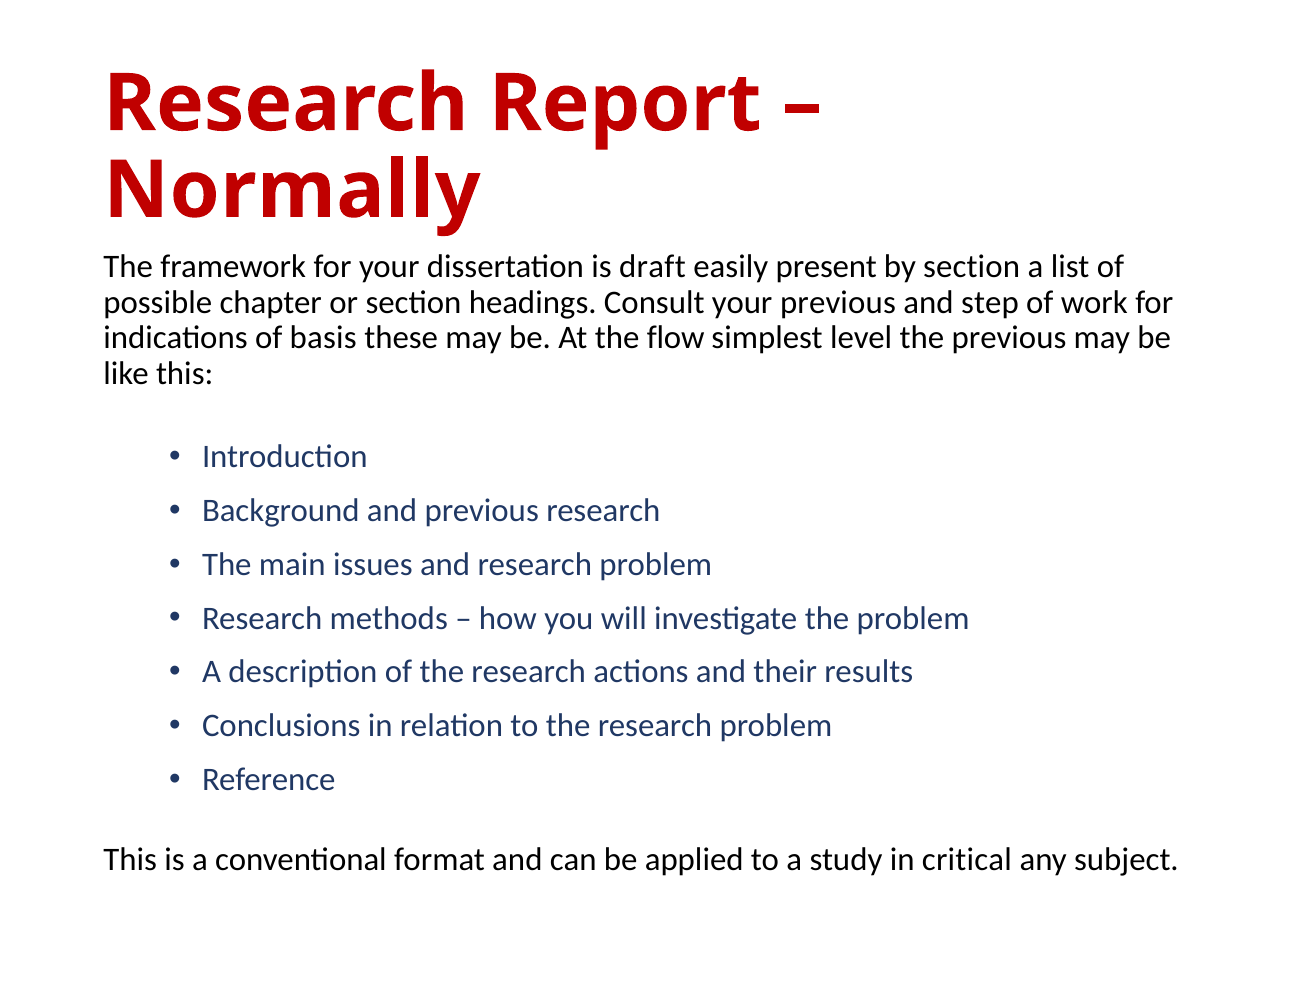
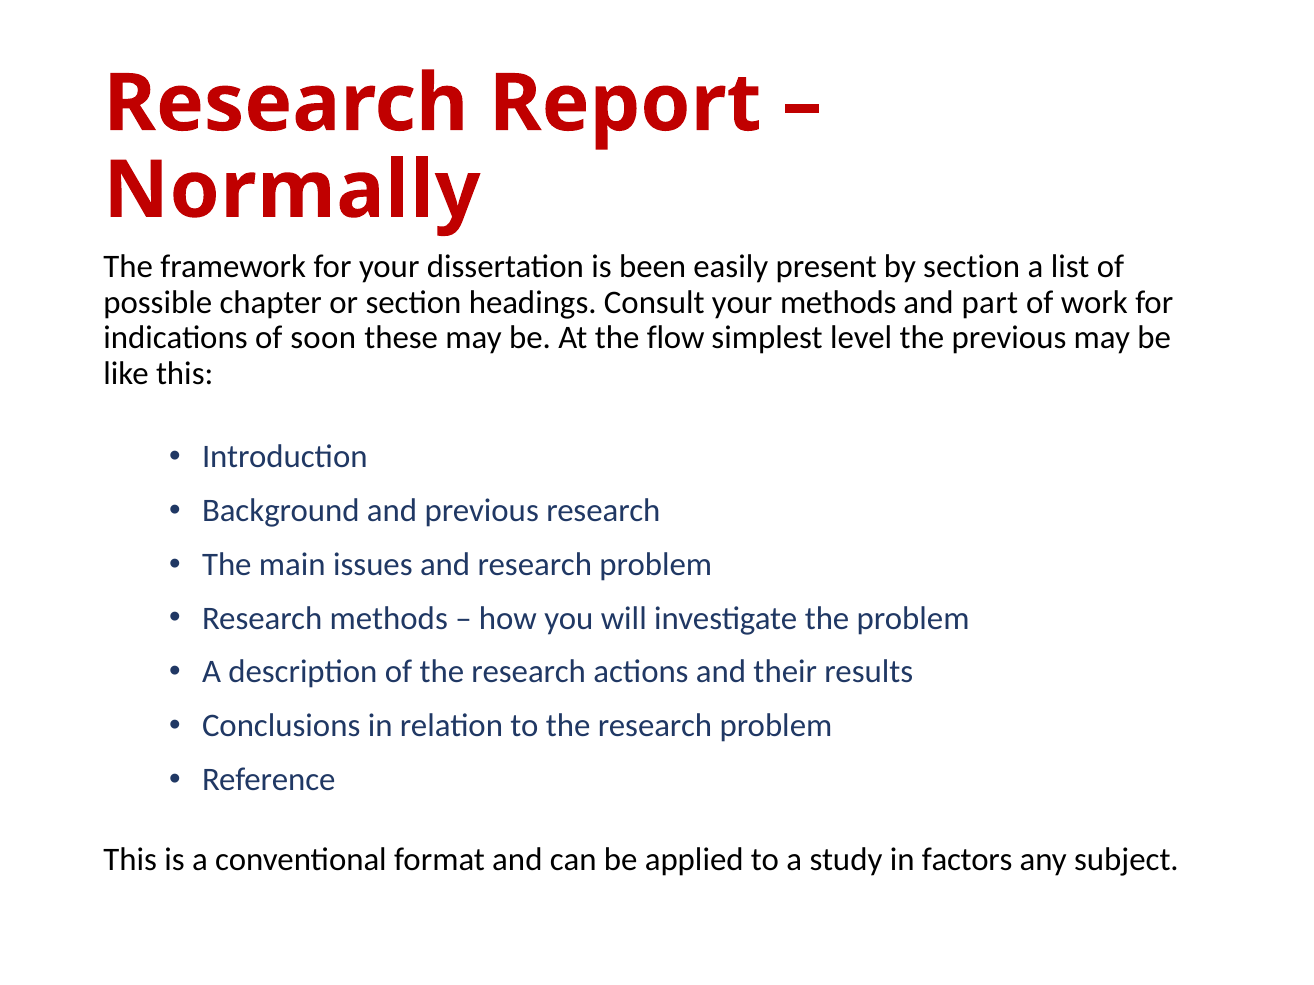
draft: draft -> been
your previous: previous -> methods
step: step -> part
basis: basis -> soon
critical: critical -> factors
